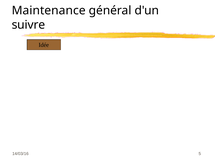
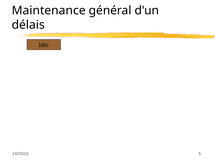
suivre: suivre -> délais
